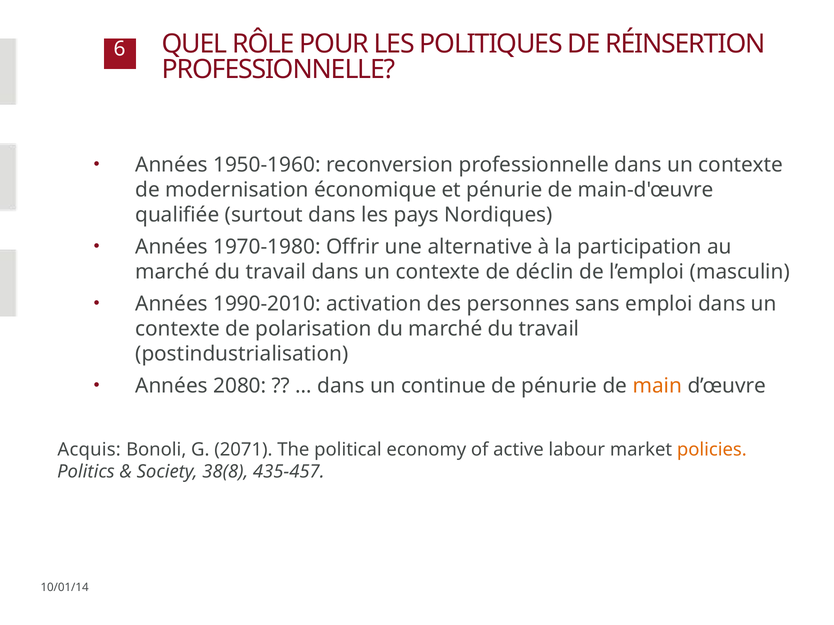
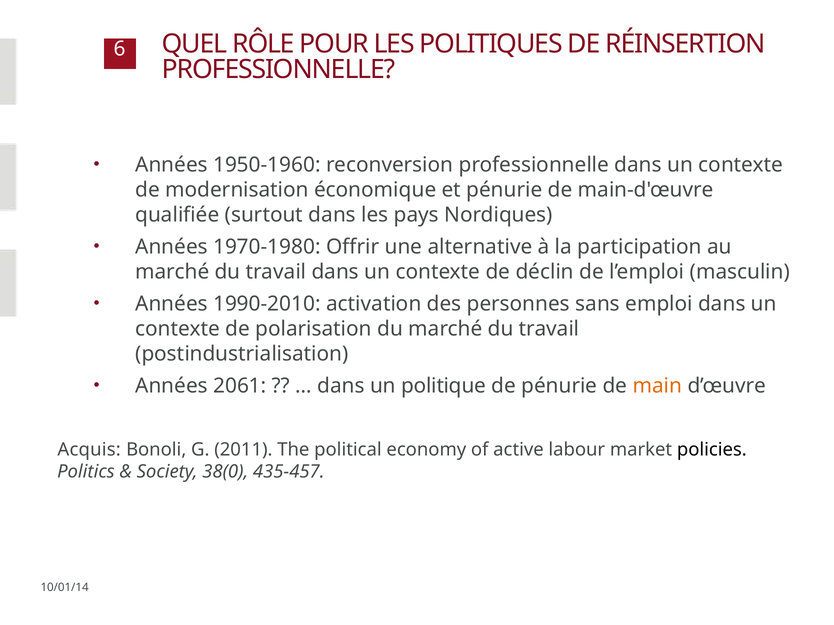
2080: 2080 -> 2061
continue: continue -> politique
2071: 2071 -> 2011
policies colour: orange -> black
38(8: 38(8 -> 38(0
